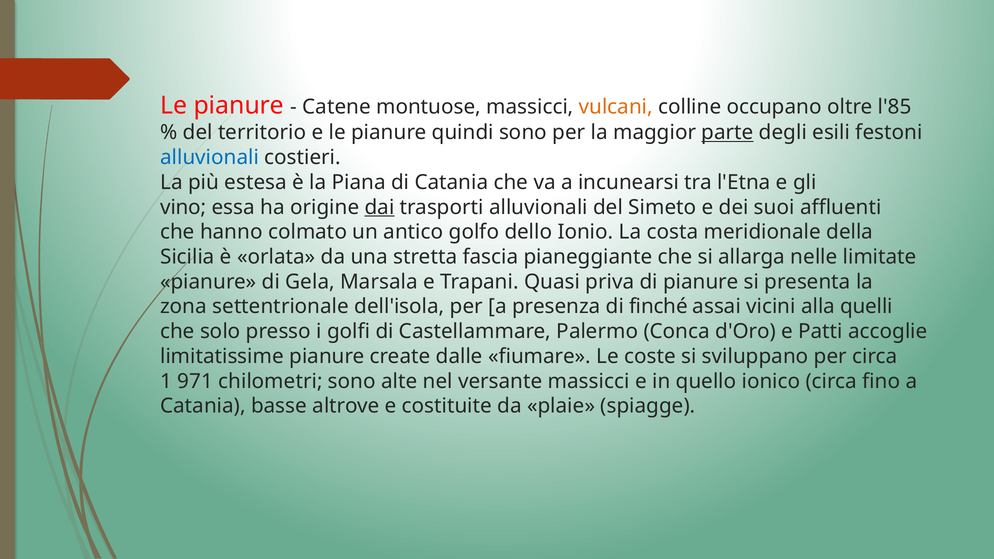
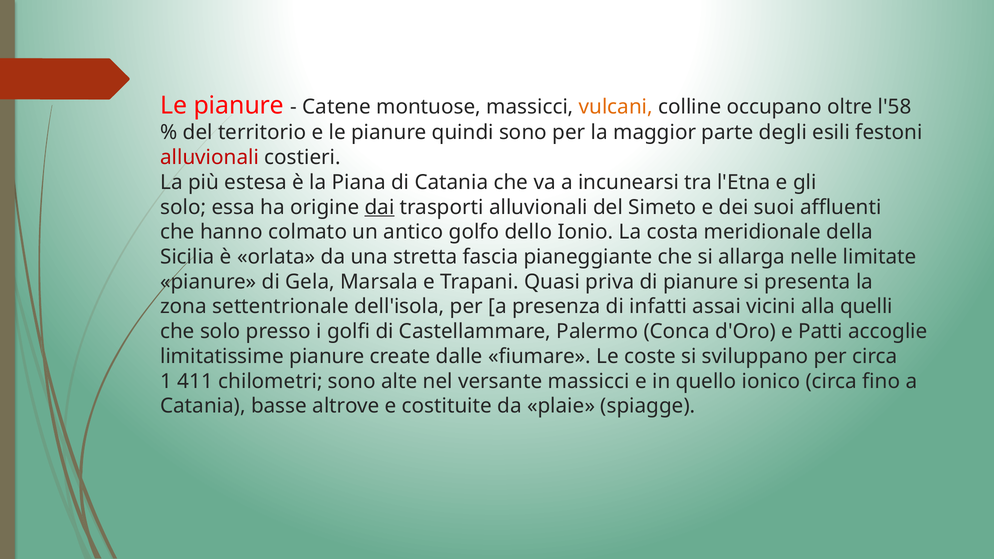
l'85: l'85 -> l'58
parte underline: present -> none
alluvionali at (210, 158) colour: blue -> red
vino at (183, 207): vino -> solo
finché: finché -> infatti
971: 971 -> 411
